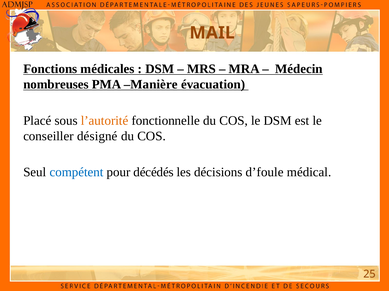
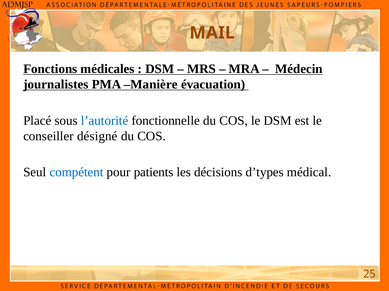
nombreuses: nombreuses -> journalistes
l’autorité colour: orange -> blue
décédés: décédés -> patients
d’foule: d’foule -> d’types
